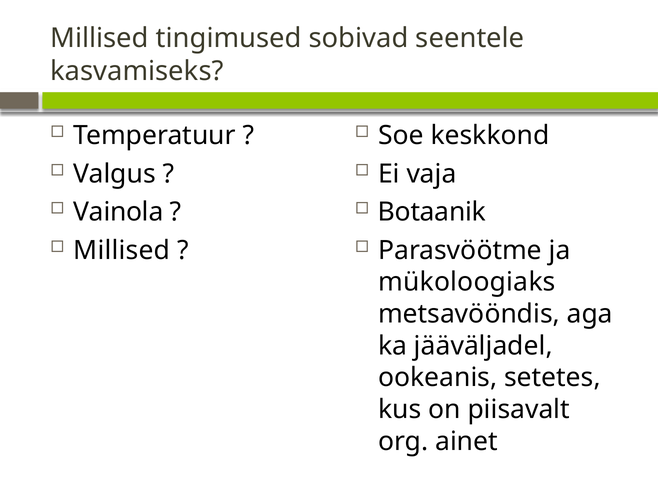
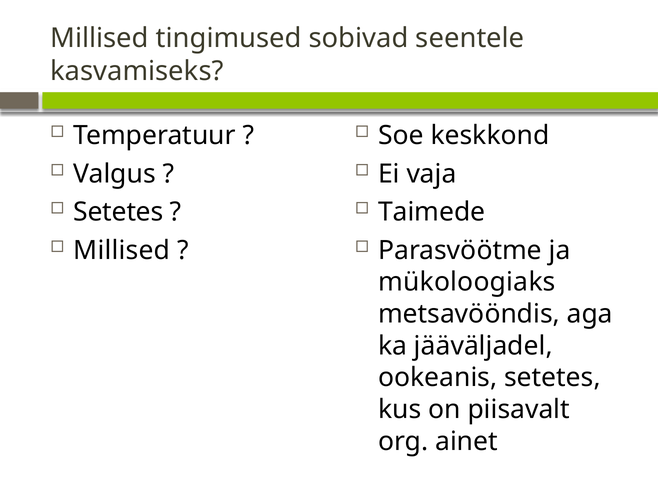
Vainola at (118, 212): Vainola -> Setetes
Botaanik: Botaanik -> Taimede
